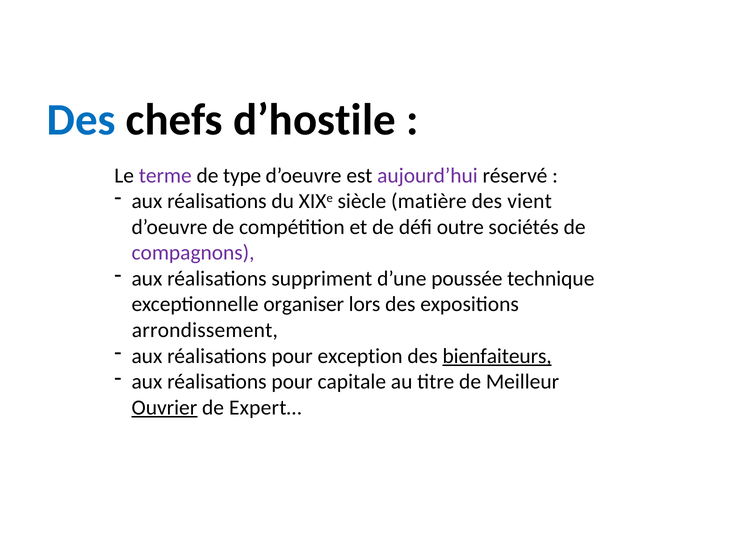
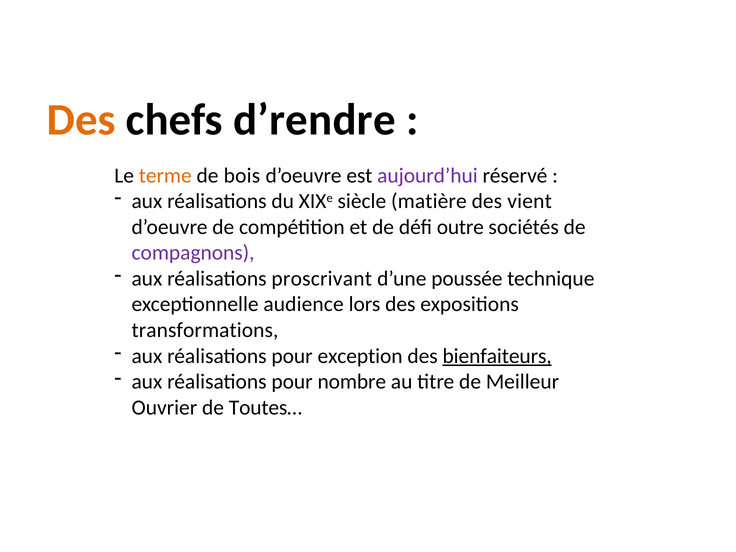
Des at (81, 120) colour: blue -> orange
d’hostile: d’hostile -> d’rendre
terme colour: purple -> orange
type: type -> bois
suppriment: suppriment -> proscrivant
organiser: organiser -> audience
arrondissement: arrondissement -> transformations
capitale: capitale -> nombre
Ouvrier underline: present -> none
Expert…: Expert… -> Toutes…
